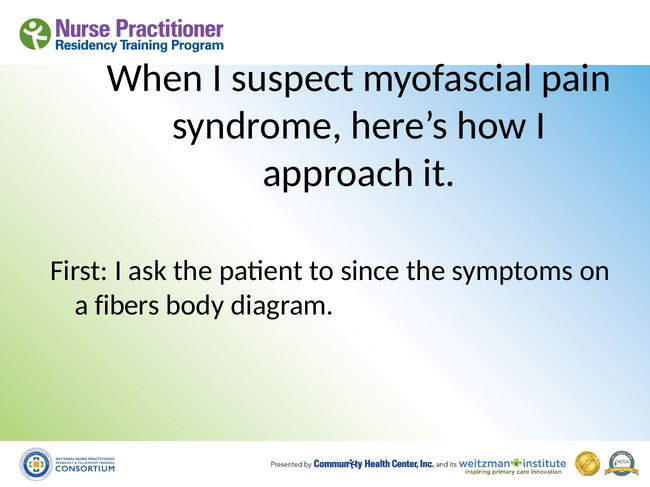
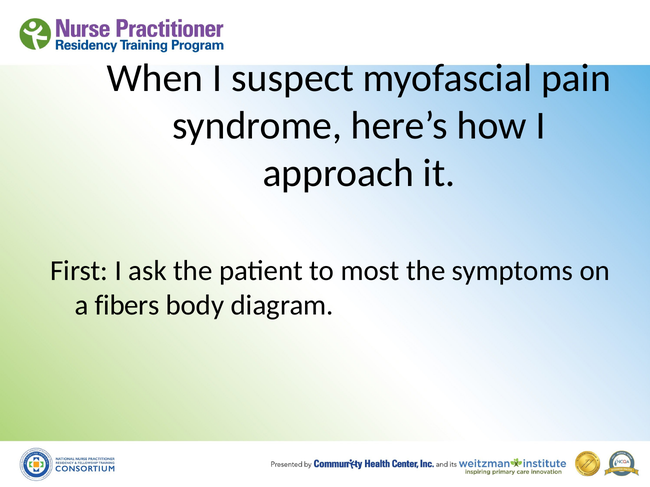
since: since -> most
